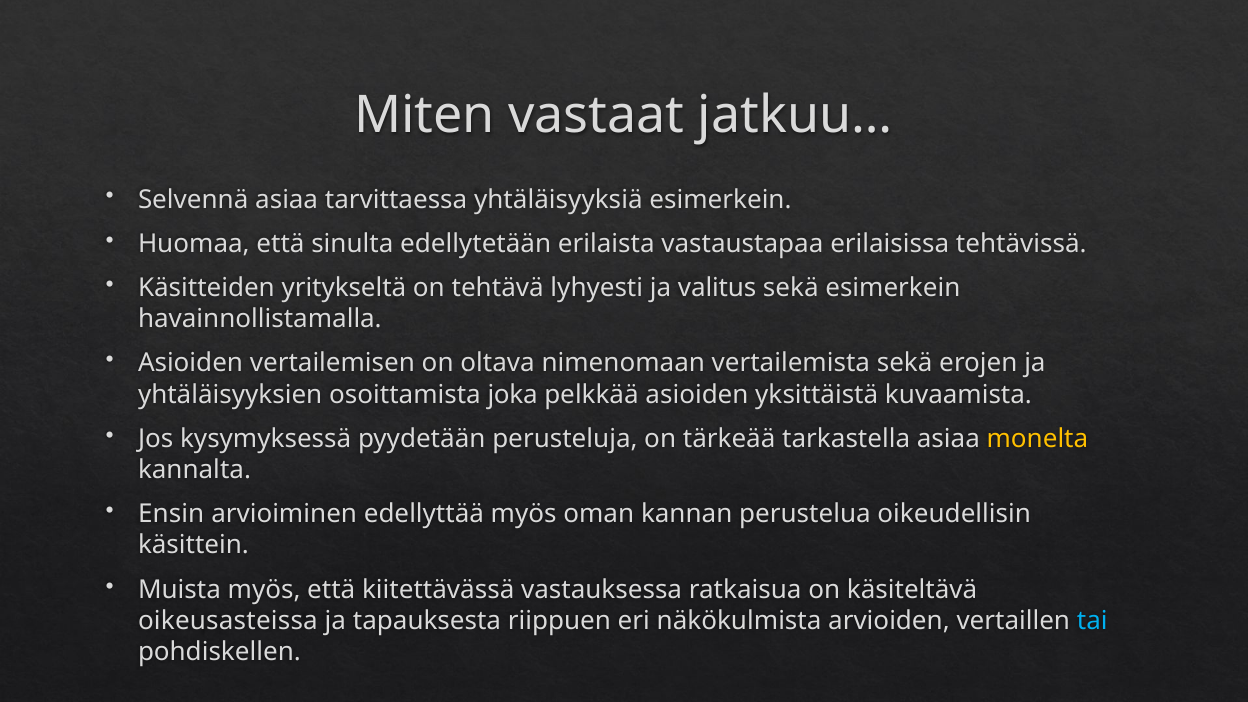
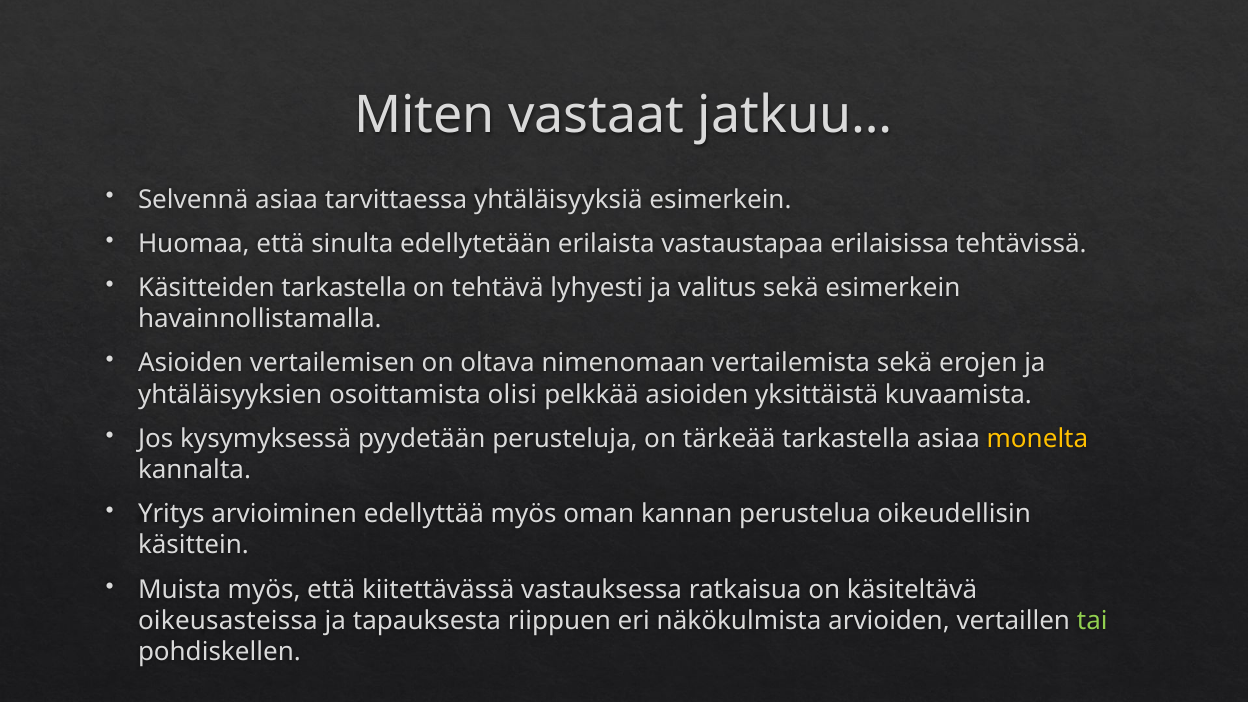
Käsitteiden yritykseltä: yritykseltä -> tarkastella
joka: joka -> olisi
Ensin: Ensin -> Yritys
tai colour: light blue -> light green
